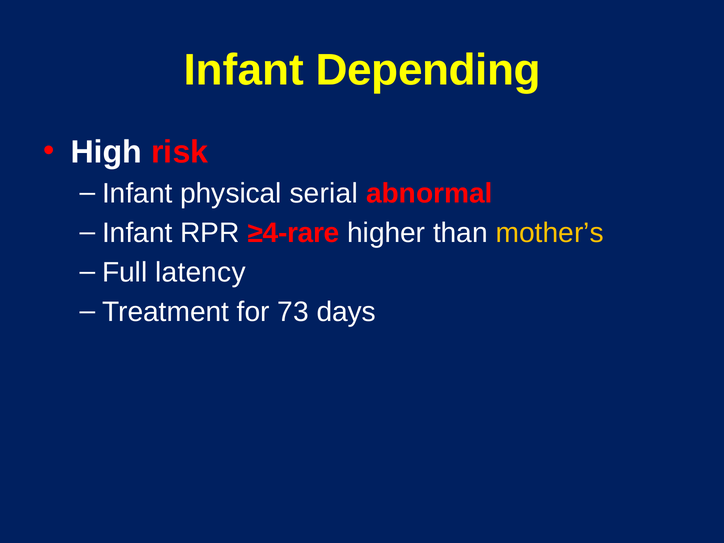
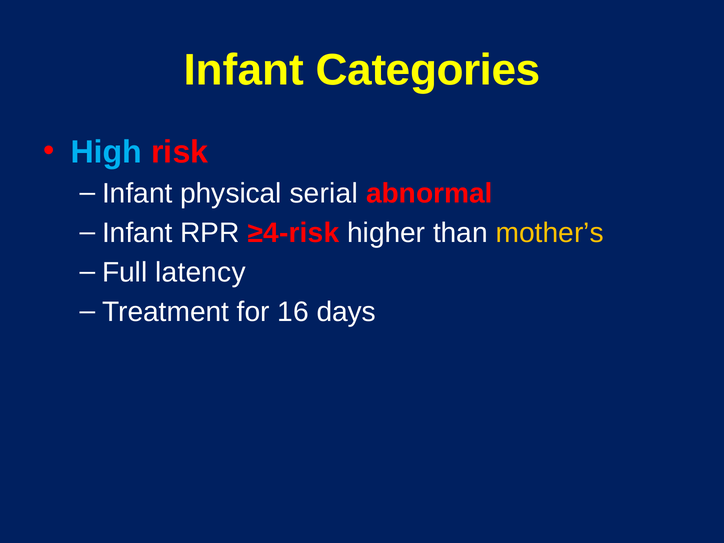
Depending: Depending -> Categories
High colour: white -> light blue
≥4-rare: ≥4-rare -> ≥4-risk
73: 73 -> 16
